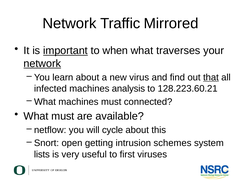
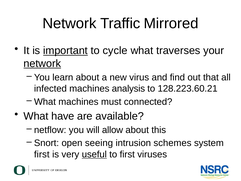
when: when -> cycle
that underline: present -> none
What must: must -> have
cycle: cycle -> allow
getting: getting -> seeing
lists at (42, 154): lists -> first
useful underline: none -> present
